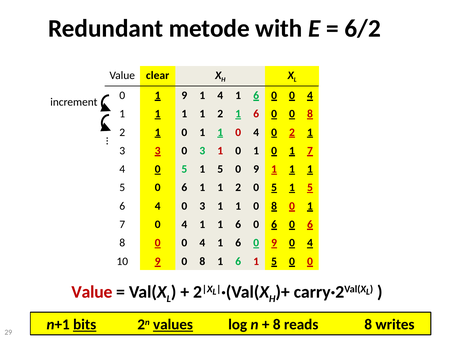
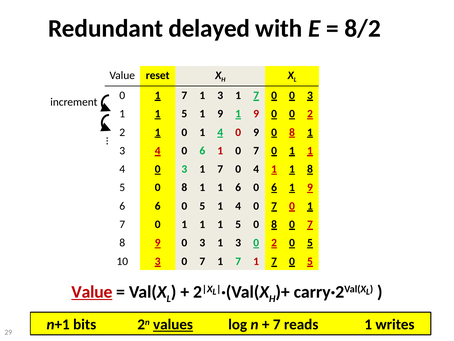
metode: metode -> delayed
6/2: 6/2 -> 8/2
clear: clear -> reset
9 at (184, 95): 9 -> 7
4 at (220, 95): 4 -> 3
6 at (256, 95): 6 -> 7
4 at (310, 95): 4 -> 3
1 at (184, 114): 1 -> 5
2 at (220, 114): 2 -> 9
6 at (256, 114): 6 -> 9
0 0 8: 8 -> 2
0 1 1: 1 -> 4
4 at (256, 132): 4 -> 9
2 at (292, 132): 2 -> 8
3 3: 3 -> 4
3 at (202, 150): 3 -> 6
1 at (256, 150): 1 -> 7
7 at (310, 150): 7 -> 1
4 0 5: 5 -> 3
5 at (220, 169): 5 -> 7
9 at (256, 169): 9 -> 4
1 at (310, 169): 1 -> 8
6 at (184, 187): 6 -> 8
2 at (238, 187): 2 -> 6
5 at (274, 187): 5 -> 6
5 at (310, 187): 5 -> 9
6 4: 4 -> 6
3 at (202, 206): 3 -> 5
1 at (238, 206): 1 -> 4
8 at (274, 206): 8 -> 7
4 at (184, 224): 4 -> 1
6 at (238, 224): 6 -> 5
6 at (274, 224): 6 -> 8
6 at (310, 224): 6 -> 7
0 at (158, 243): 0 -> 9
4 at (202, 243): 4 -> 3
6 at (238, 243): 6 -> 3
9 at (274, 243): 9 -> 2
4 at (310, 243): 4 -> 5
10 9: 9 -> 3
8 at (202, 261): 8 -> 7
6 at (238, 261): 6 -> 7
5 at (274, 261): 5 -> 7
0 at (310, 261): 0 -> 5
Value at (92, 292) underline: none -> present
bits underline: present -> none
8 at (277, 324): 8 -> 7
reads 8: 8 -> 1
